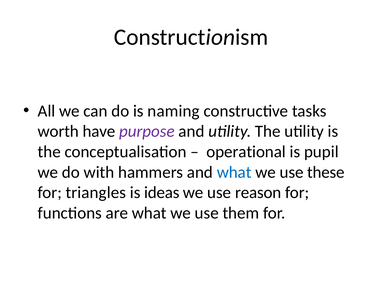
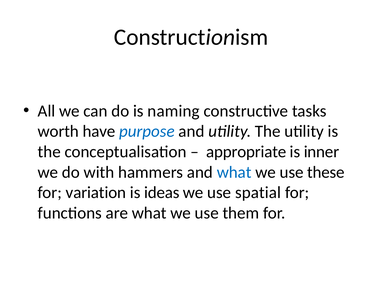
purpose colour: purple -> blue
operational: operational -> appropriate
pupil: pupil -> inner
triangles: triangles -> variation
reason: reason -> spatial
